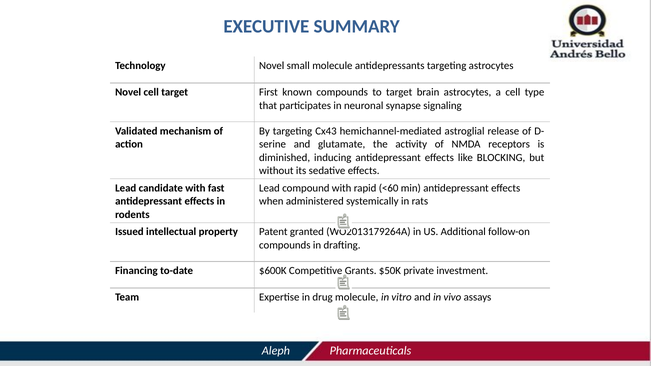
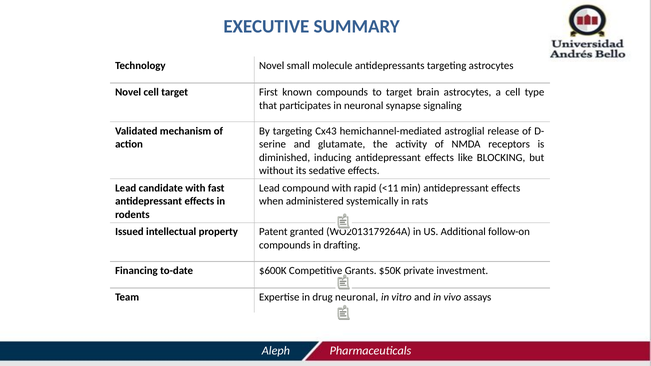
˂60: ˂60 -> ˂11
drug molecule: molecule -> neuronal
